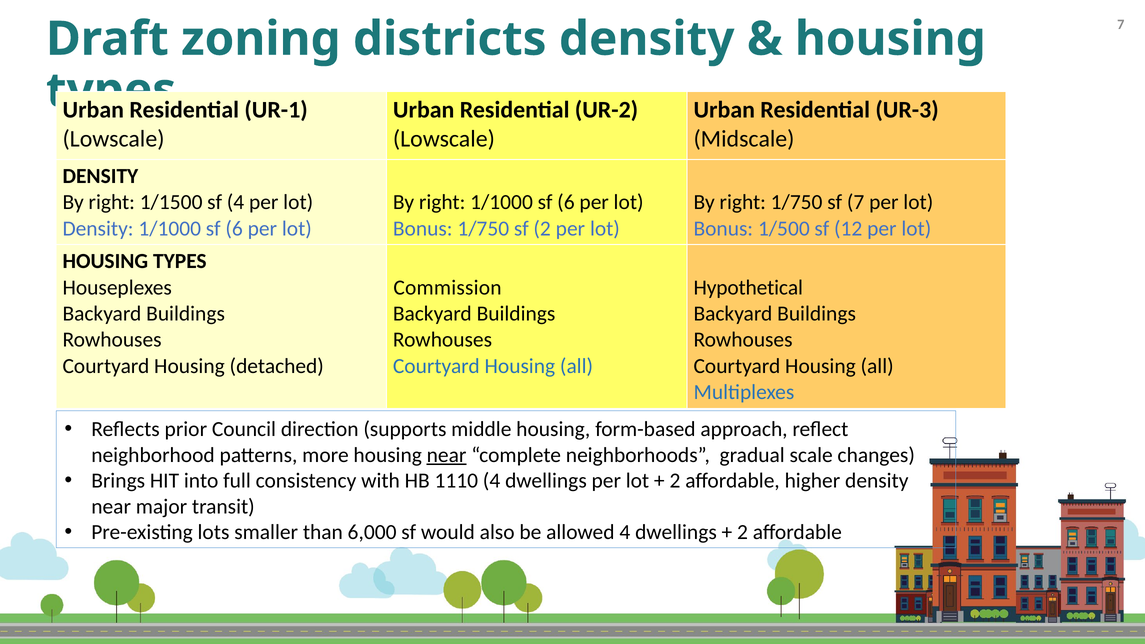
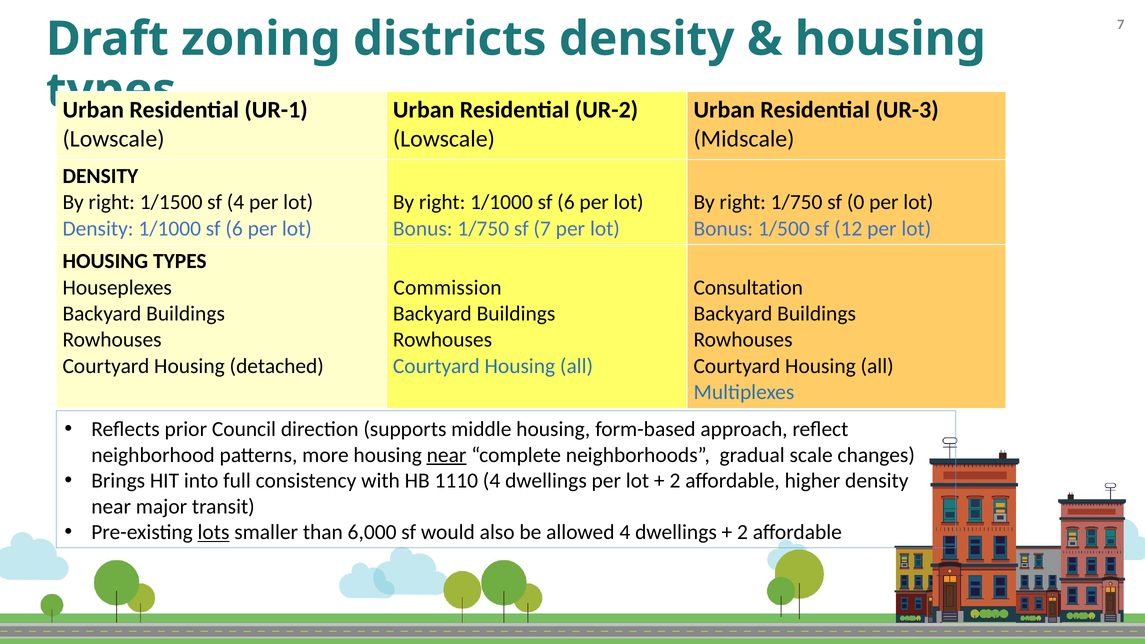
sf 7: 7 -> 0
sf 2: 2 -> 7
Hypothetical: Hypothetical -> Consultation
lots underline: none -> present
